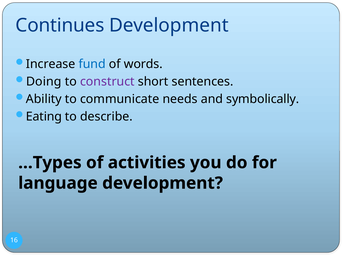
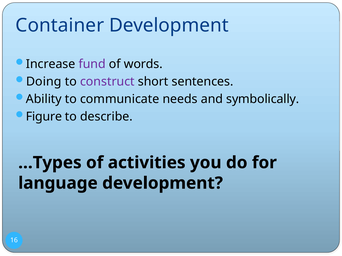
Continues: Continues -> Container
fund colour: blue -> purple
Eating: Eating -> Figure
